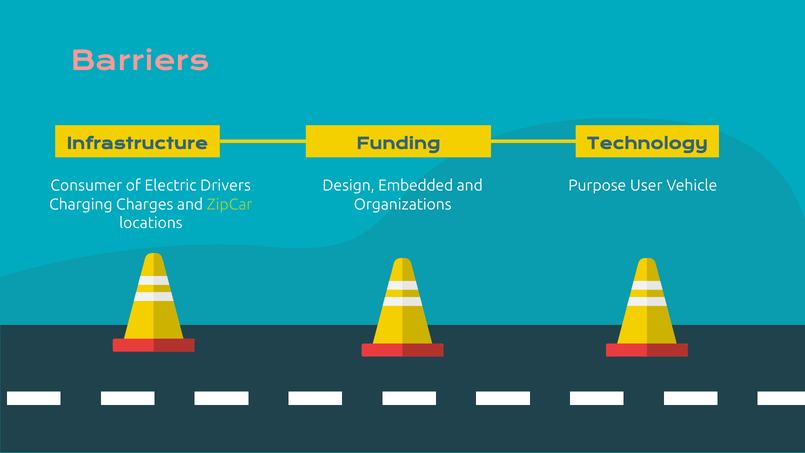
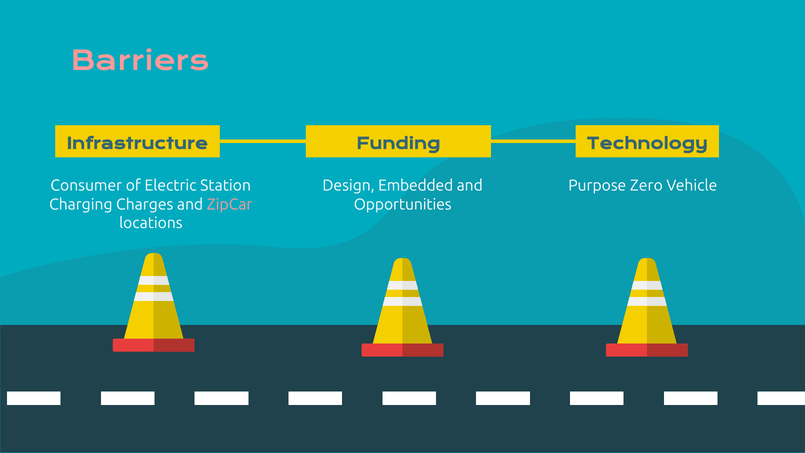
Drivers: Drivers -> Station
User: User -> Zero
ZipCar colour: light green -> pink
Organizations: Organizations -> Opportunities
